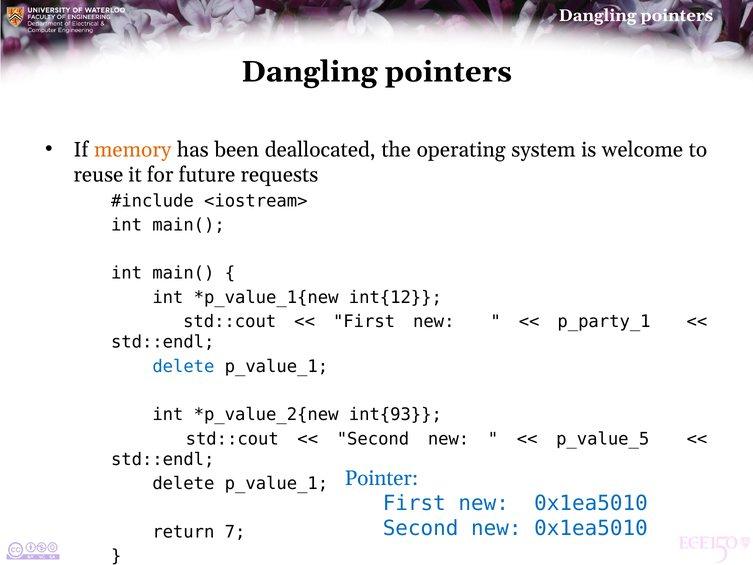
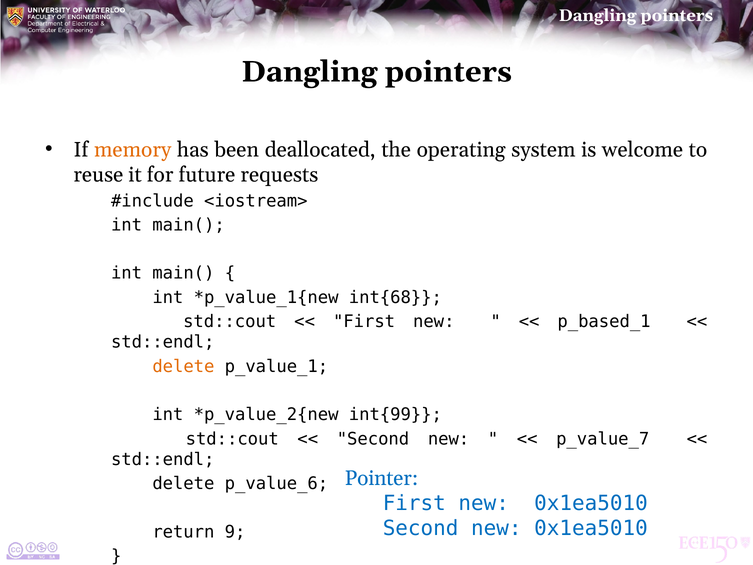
int{12: int{12 -> int{68
p_party_1: p_party_1 -> p_based_1
delete at (183, 366) colour: blue -> orange
int{93: int{93 -> int{99
p_value_5: p_value_5 -> p_value_7
p_value_1 at (276, 483): p_value_1 -> p_value_6
return 7: 7 -> 9
